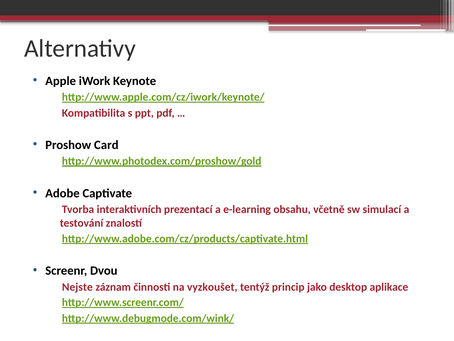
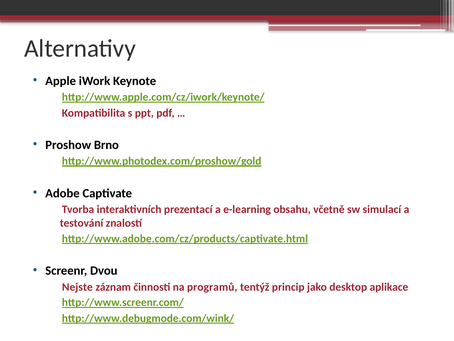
Card: Card -> Brno
vyzkoušet: vyzkoušet -> programů
